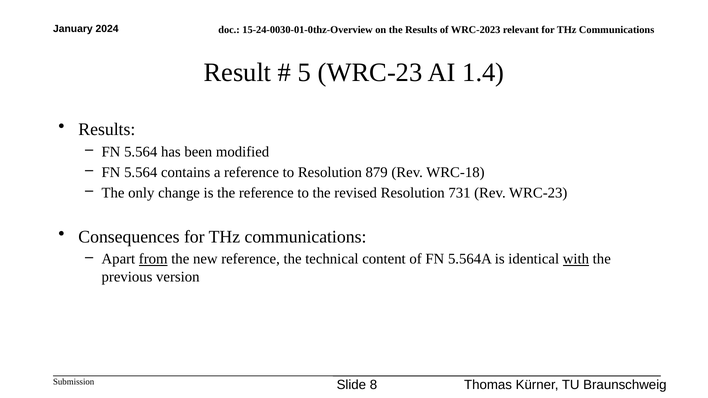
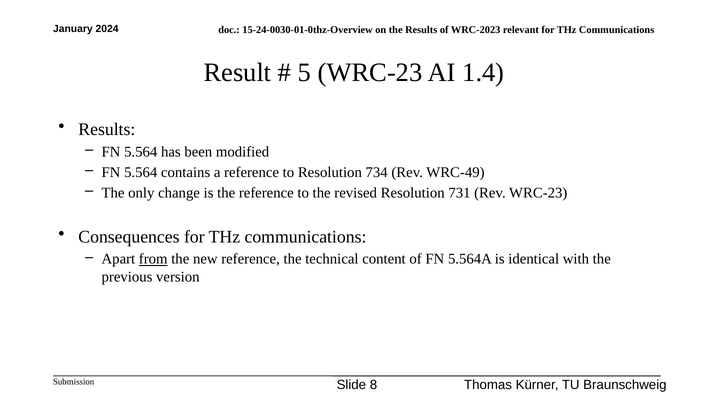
879: 879 -> 734
WRC-18: WRC-18 -> WRC-49
with underline: present -> none
